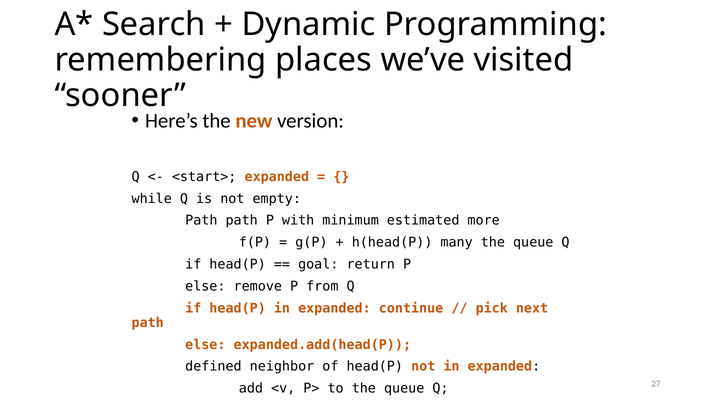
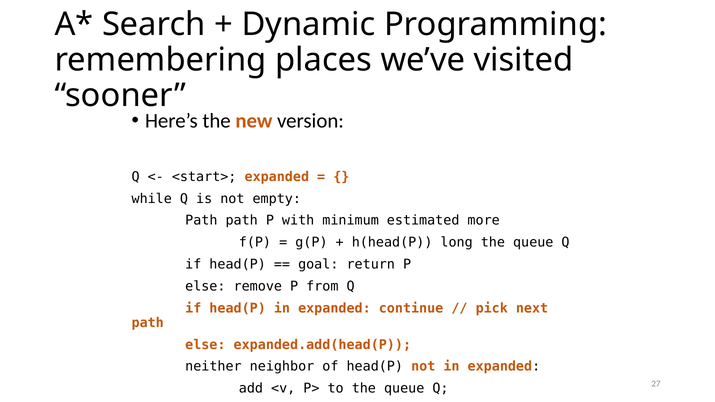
many: many -> long
defined: defined -> neither
